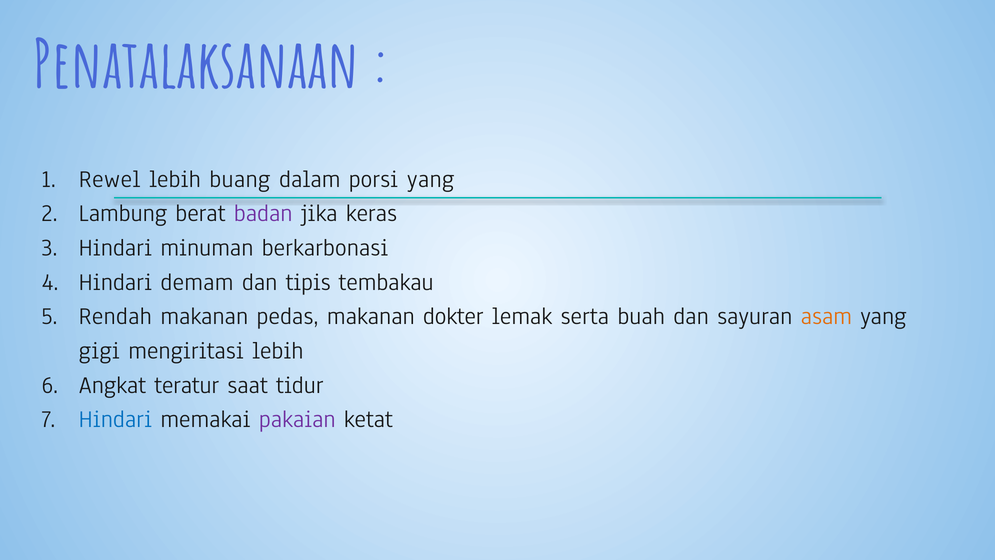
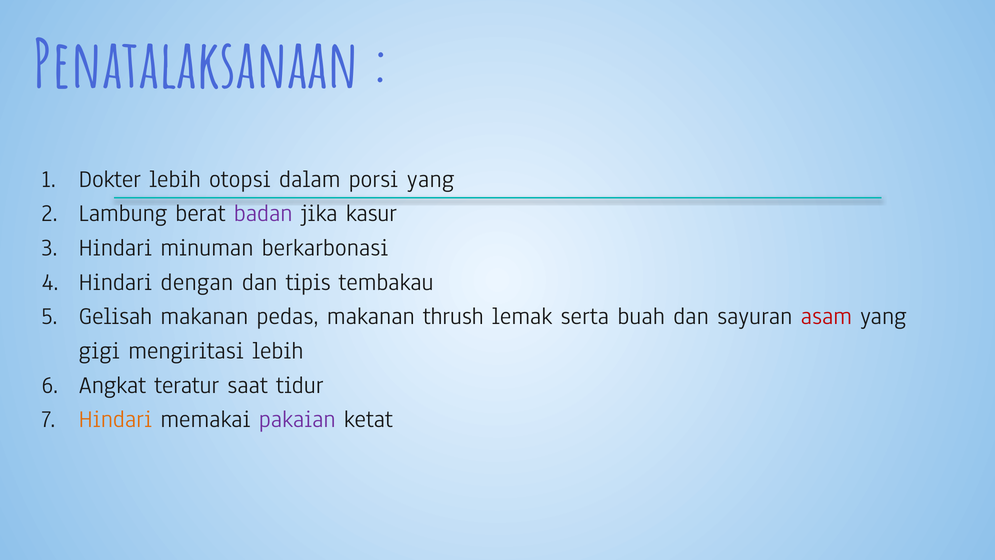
Rewel: Rewel -> Dokter
buang: buang -> otopsi
keras: keras -> kasur
demam: demam -> dengan
Rendah: Rendah -> Gelisah
dokter: dokter -> thrush
asam colour: orange -> red
Hindari at (115, 419) colour: blue -> orange
